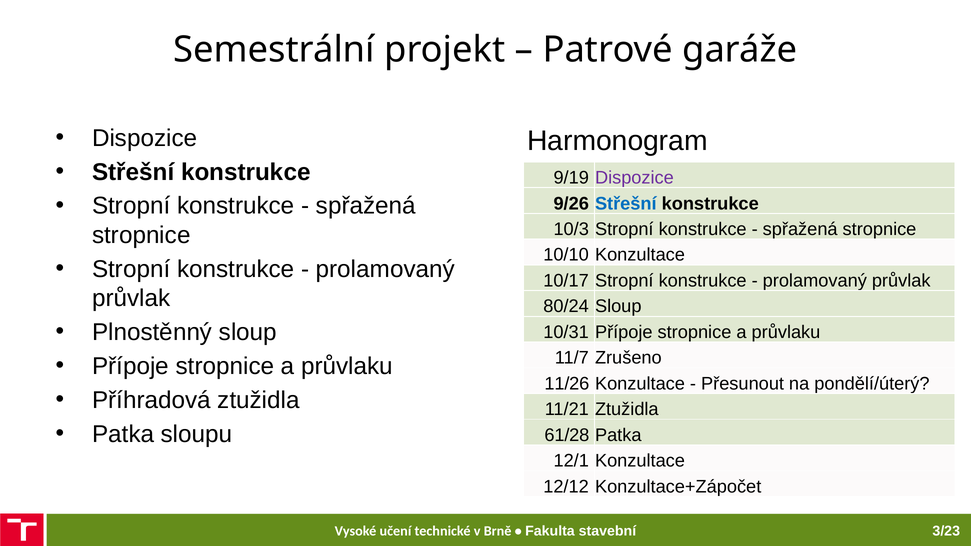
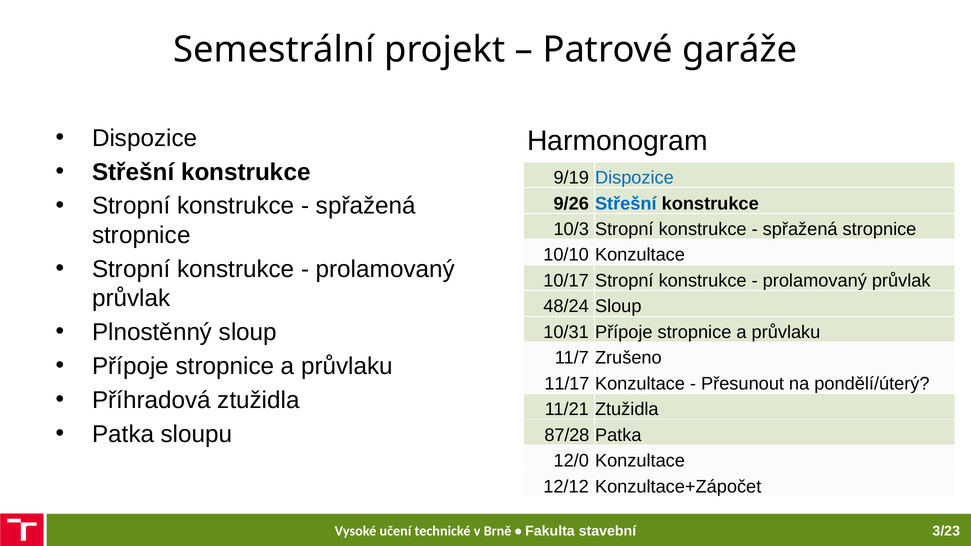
Dispozice at (634, 178) colour: purple -> blue
80/24: 80/24 -> 48/24
11/26: 11/26 -> 11/17
61/28: 61/28 -> 87/28
12/1: 12/1 -> 12/0
